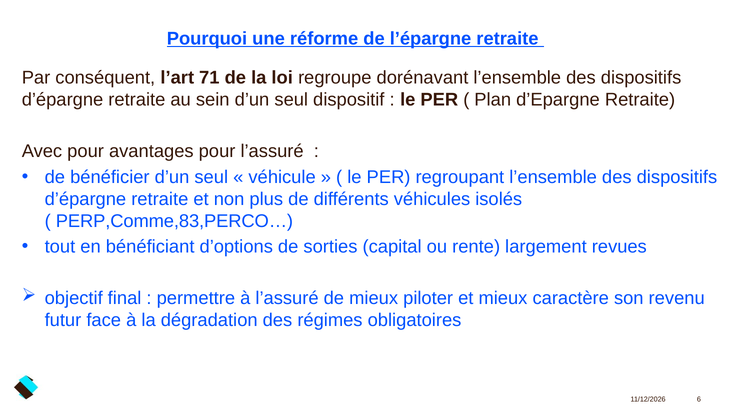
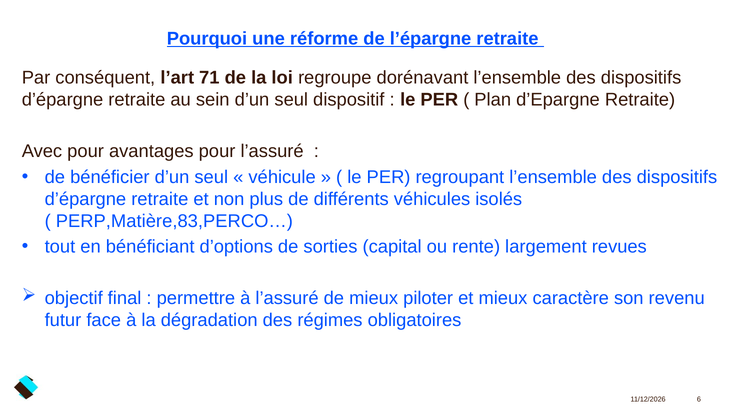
PERP,Comme,83,PERCO…: PERP,Comme,83,PERCO… -> PERP,Matière,83,PERCO…
